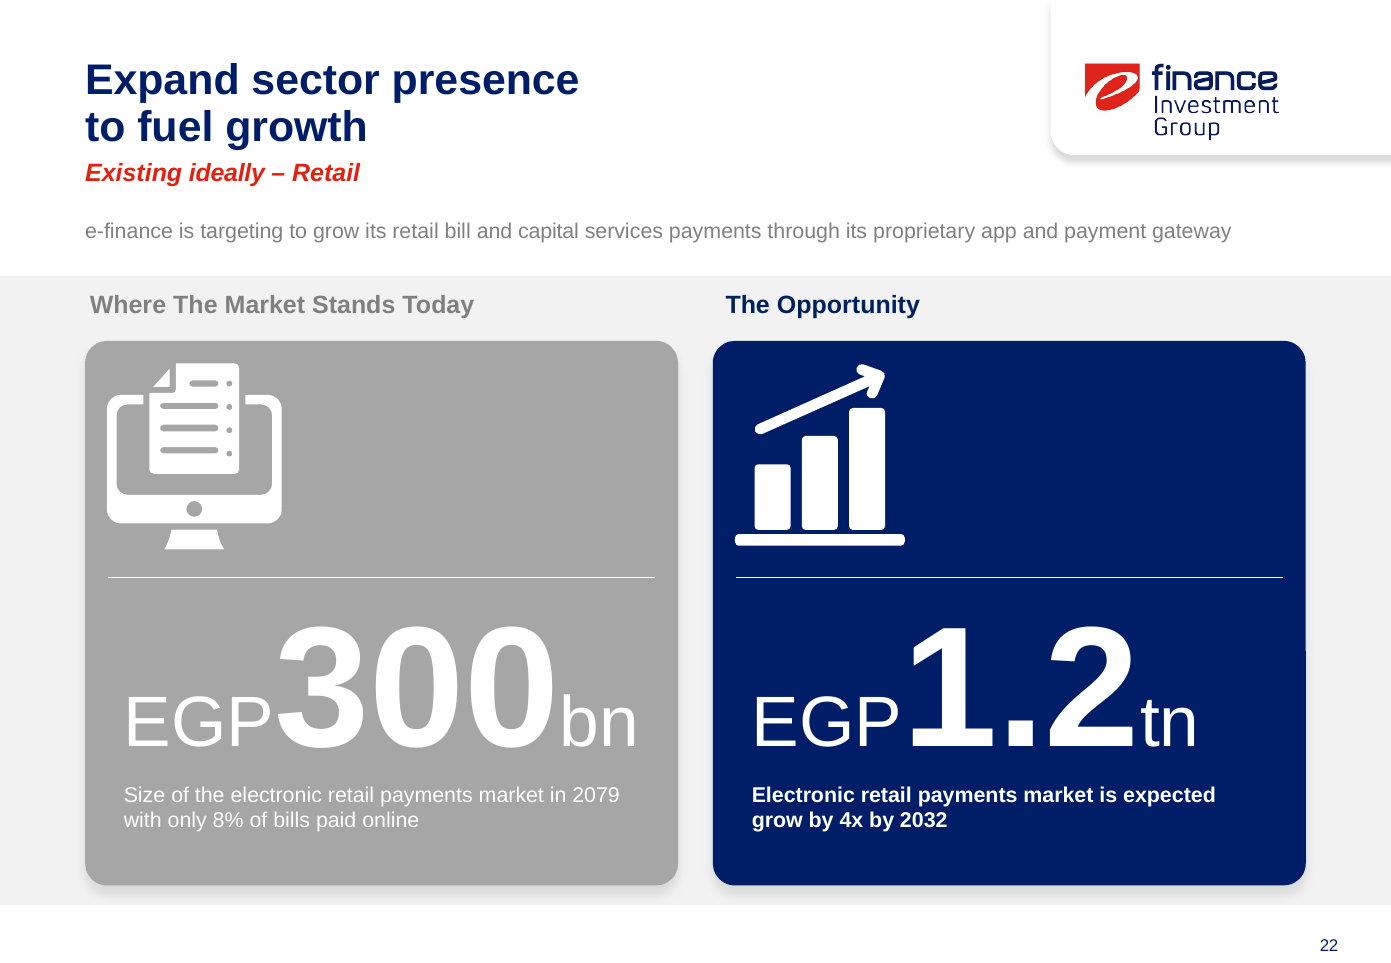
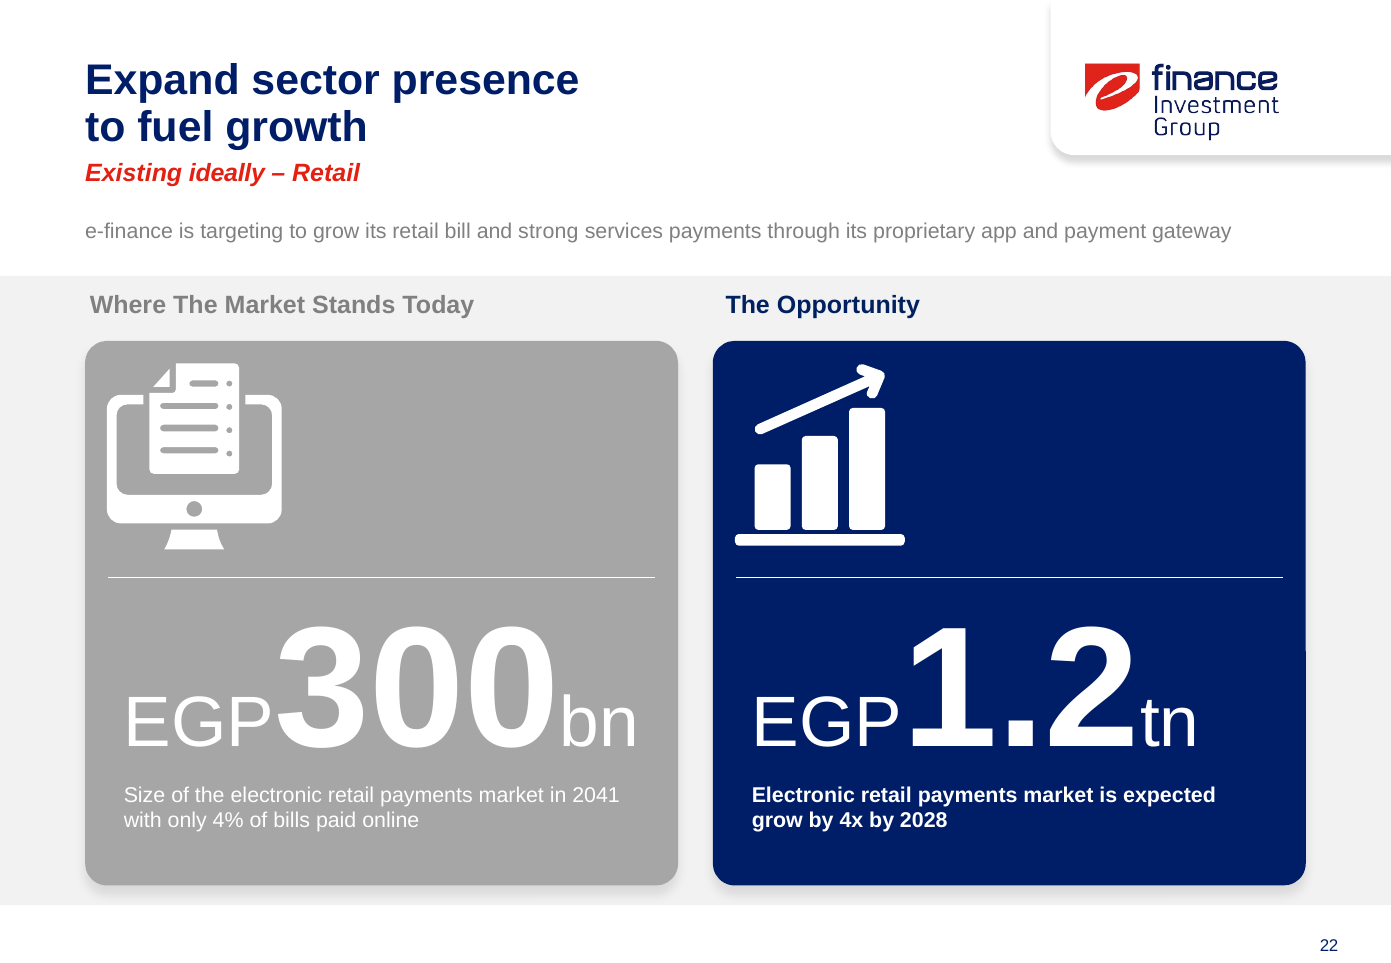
capital: capital -> strong
2079: 2079 -> 2041
8%: 8% -> 4%
2032: 2032 -> 2028
